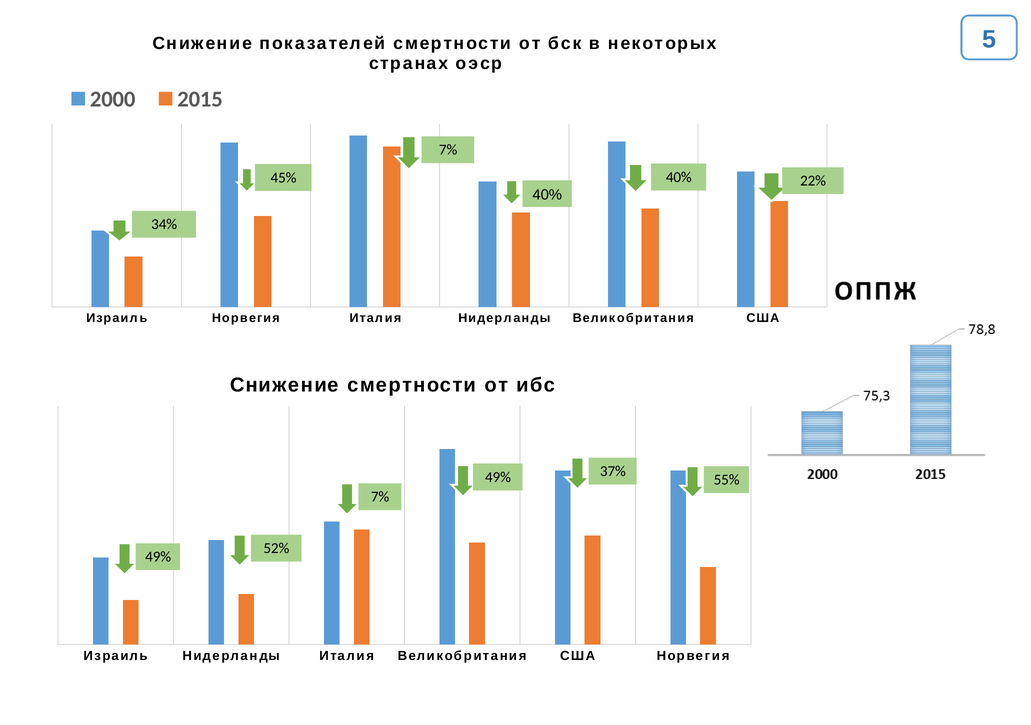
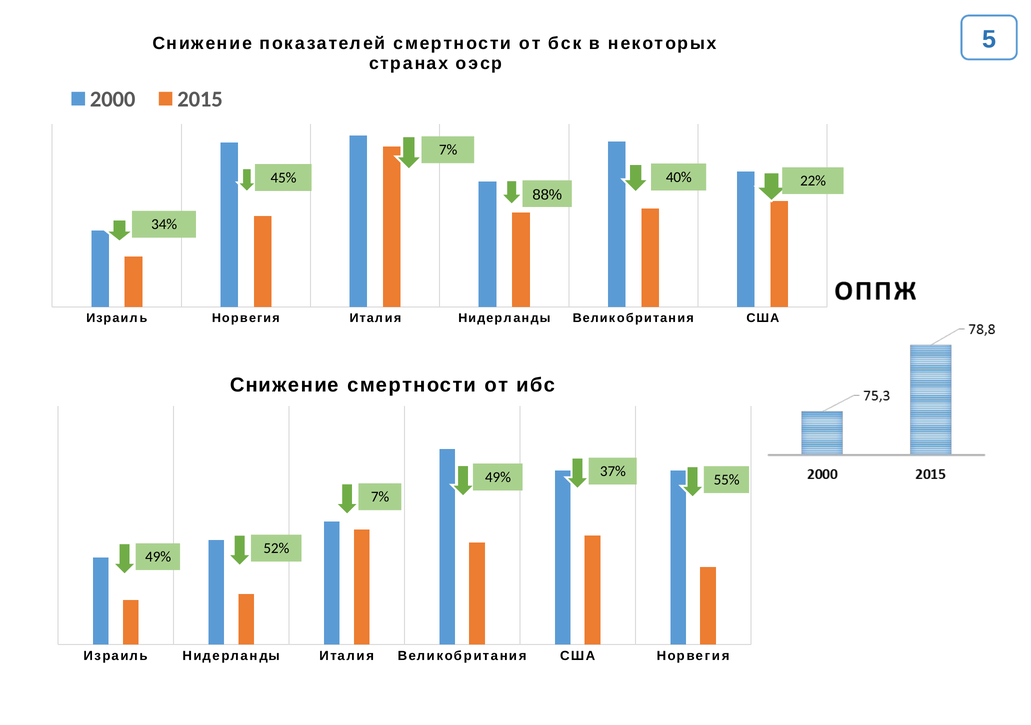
40% at (547, 195): 40% -> 88%
